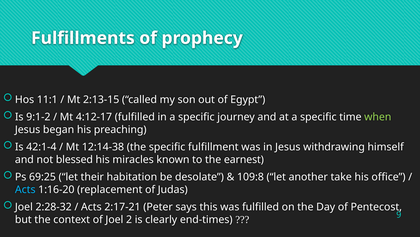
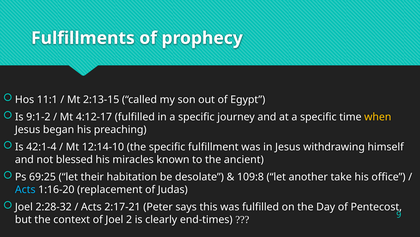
when colour: light green -> yellow
12:14-38: 12:14-38 -> 12:14-10
earnest: earnest -> ancient
